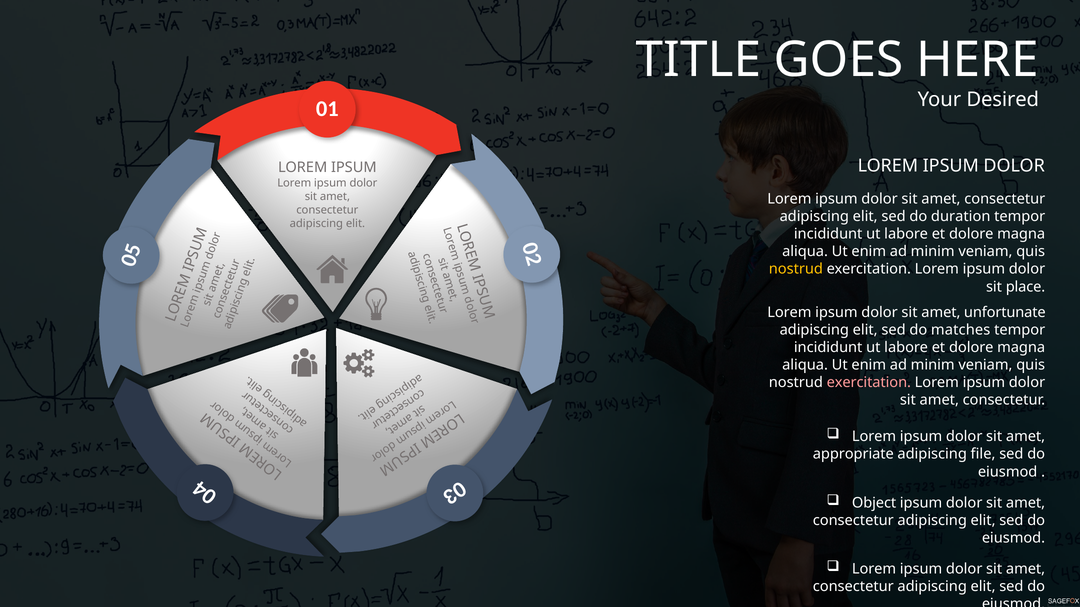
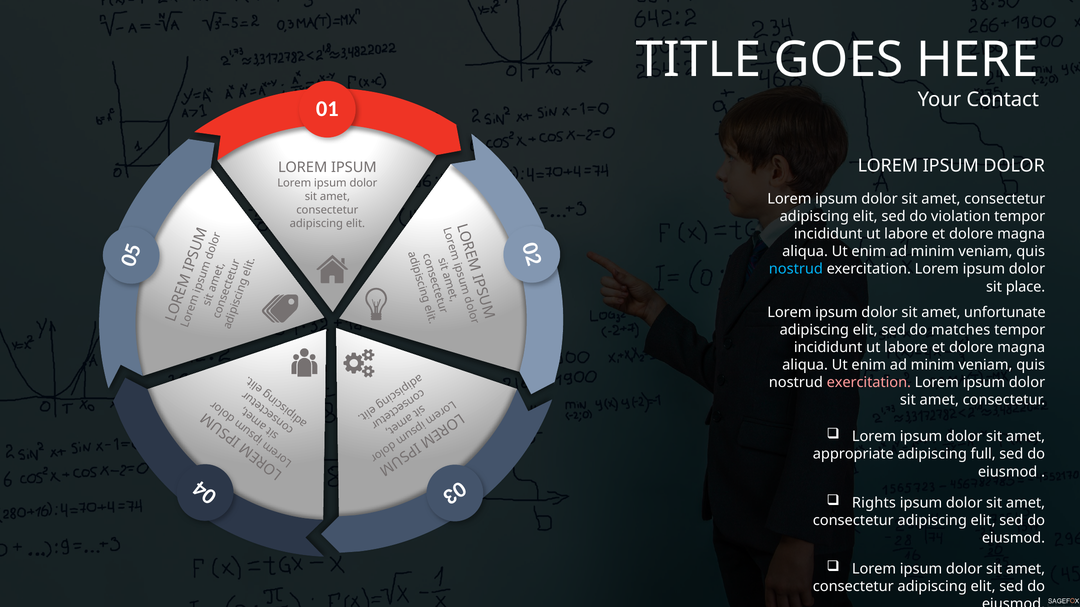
Desired: Desired -> Contact
duration: duration -> violation
nostrud at (796, 269) colour: yellow -> light blue
file: file -> full
Object: Object -> Rights
